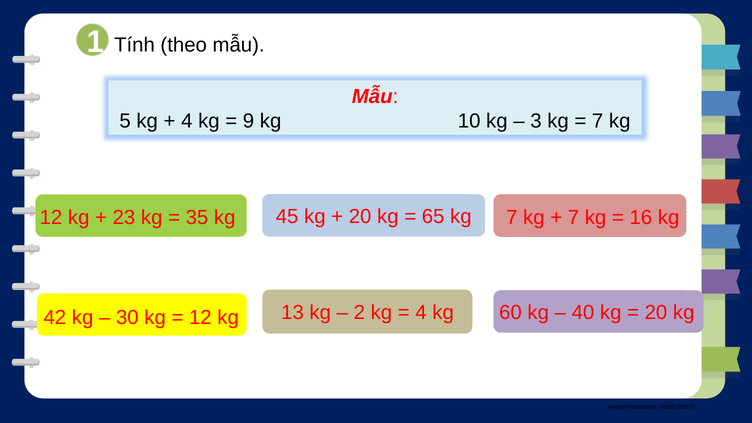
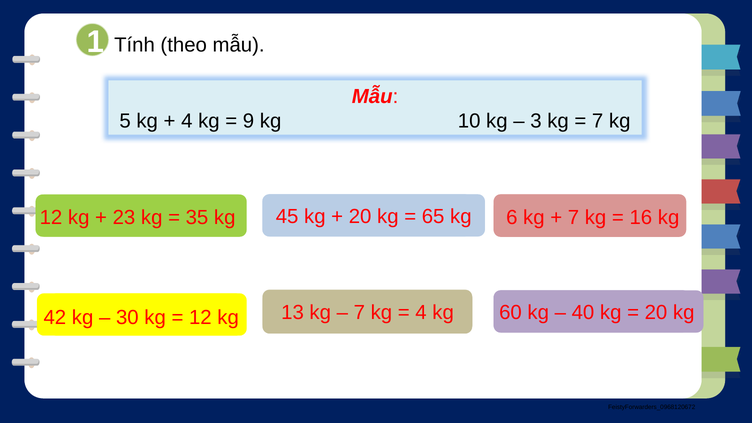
kg 7: 7 -> 6
2 at (359, 313): 2 -> 7
